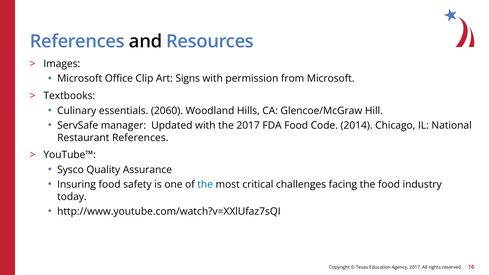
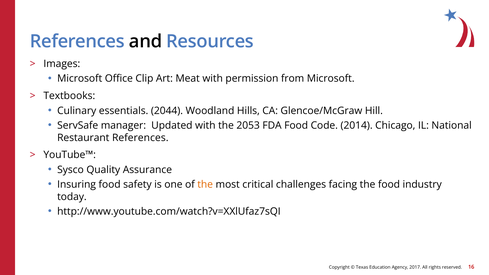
Signs: Signs -> Meat
2060: 2060 -> 2044
the 2017: 2017 -> 2053
the at (205, 185) colour: blue -> orange
